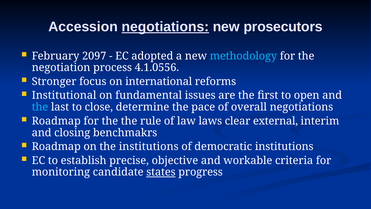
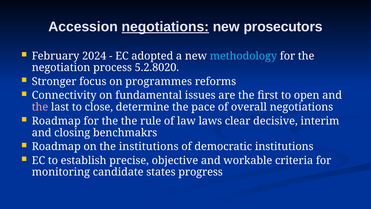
2097: 2097 -> 2024
4.1.0556: 4.1.0556 -> 5.2.8020
international: international -> programmes
Institutional: Institutional -> Connectivity
the at (40, 107) colour: light blue -> pink
external: external -> decisive
states underline: present -> none
